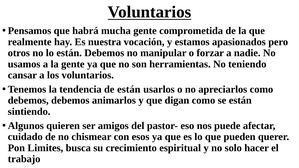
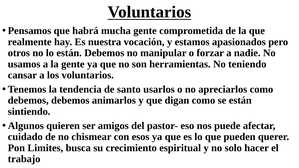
de están: están -> santo
